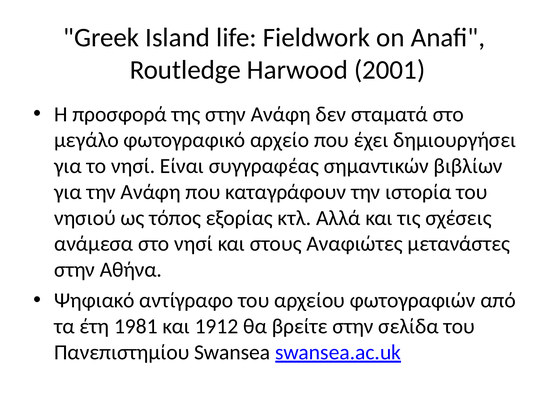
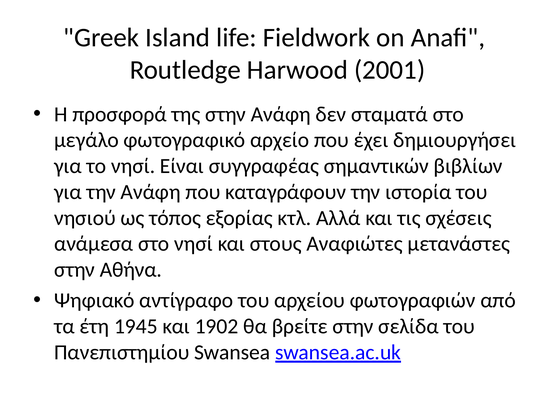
1981: 1981 -> 1945
1912: 1912 -> 1902
